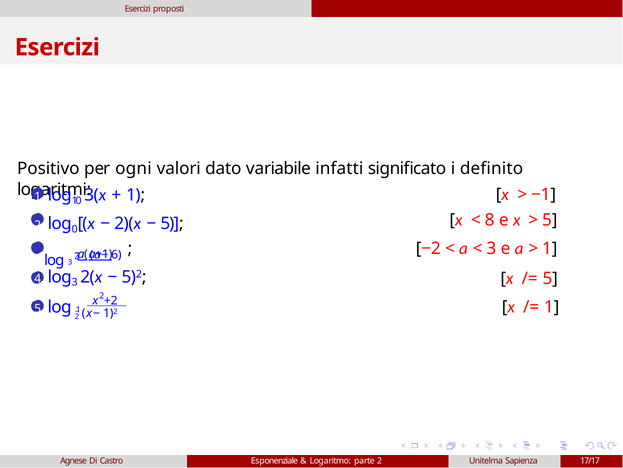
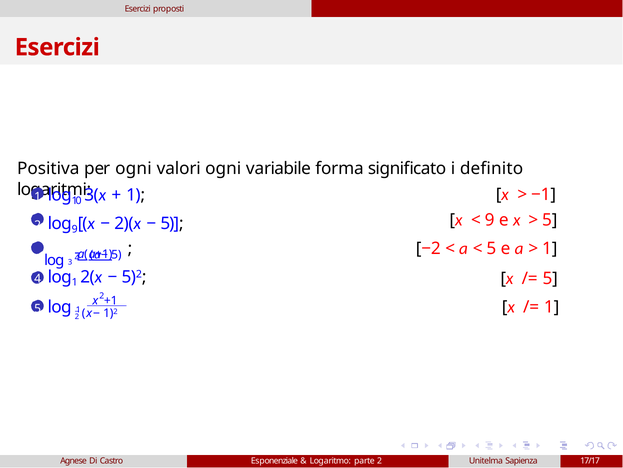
Positivo: Positivo -> Positiva
valori dato: dato -> ogni
infatti: infatti -> forma
8 at (490, 220): 8 -> 9
log 0: 0 -> 9
3 at (491, 248): 3 -> 5
6 at (116, 255): 6 -> 5
4 log 3: 3 -> 1
+2: +2 -> +1
